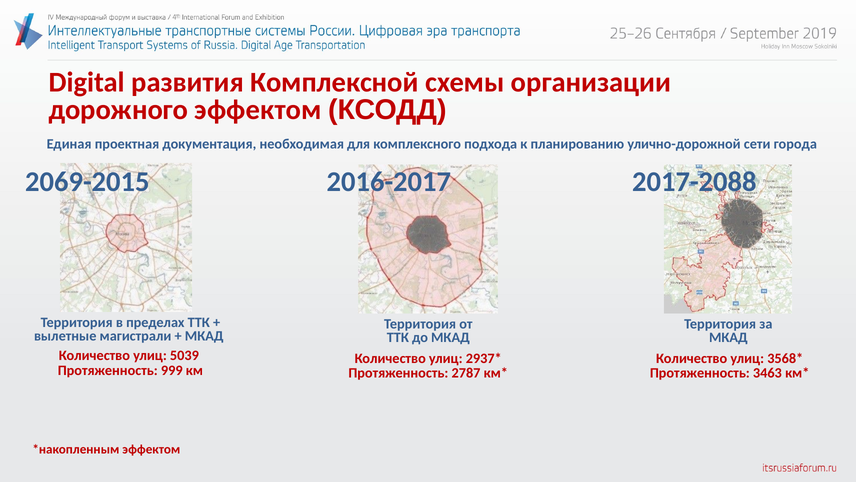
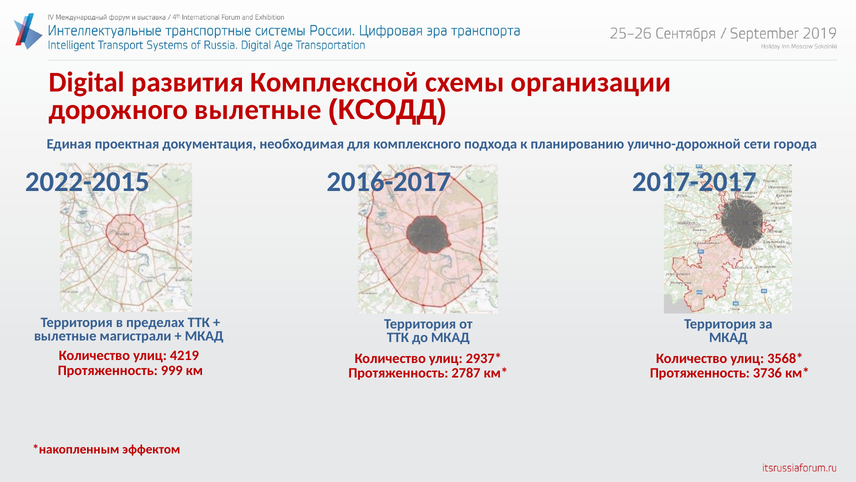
дорожного эффектом: эффектом -> вылетные
2069-2015: 2069-2015 -> 2022-2015
2017-2088: 2017-2088 -> 2017-2017
5039: 5039 -> 4219
3463: 3463 -> 3736
